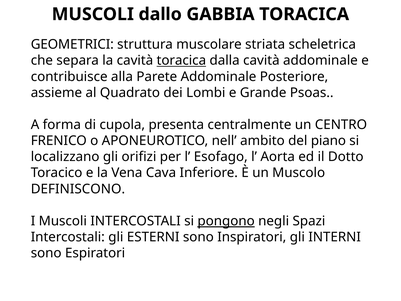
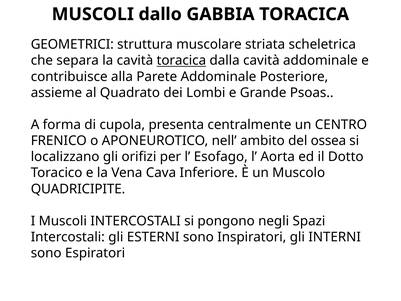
piano: piano -> ossea
DEFINISCONO: DEFINISCONO -> QUADRICIPITE
pongono underline: present -> none
